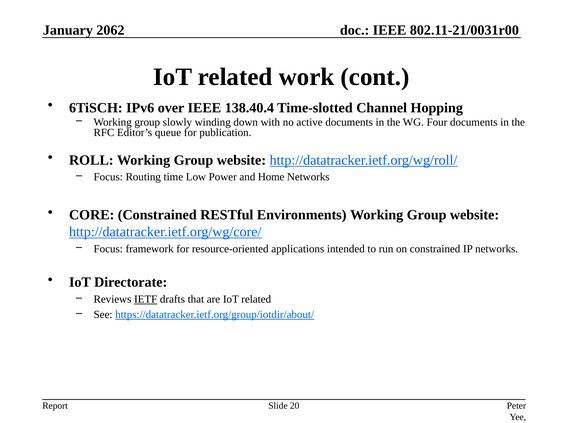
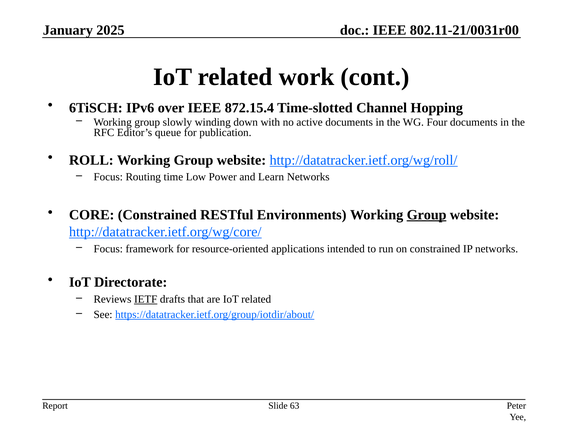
2062: 2062 -> 2025
138.40.4: 138.40.4 -> 872.15.4
Home: Home -> Learn
Group at (427, 214) underline: none -> present
20: 20 -> 63
